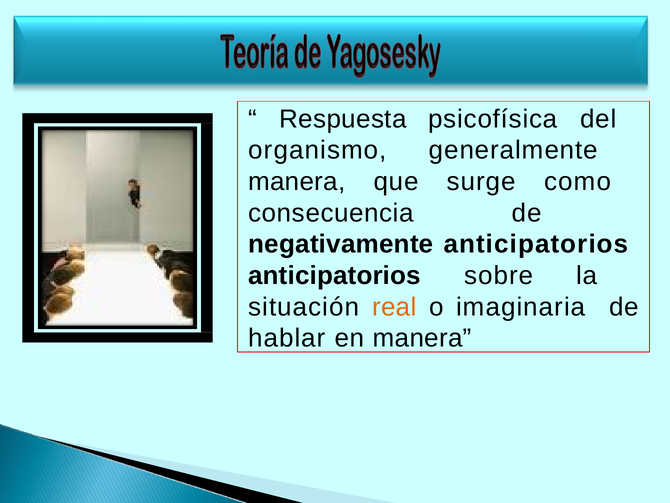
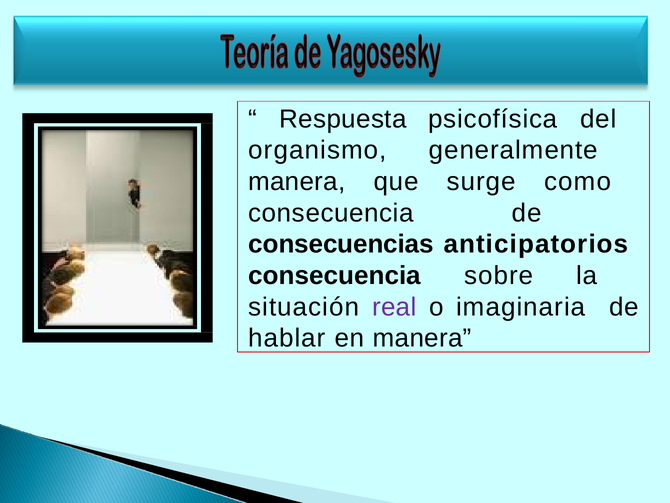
negativamente: negativamente -> consecuencias
anticipatorios at (335, 275): anticipatorios -> consecuencia
real colour: orange -> purple
